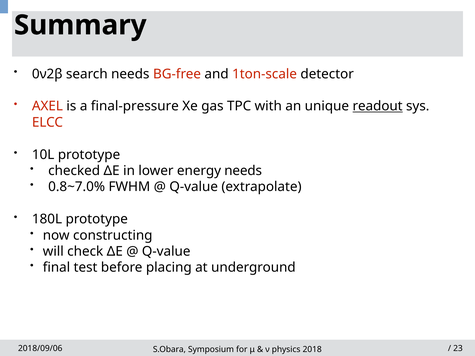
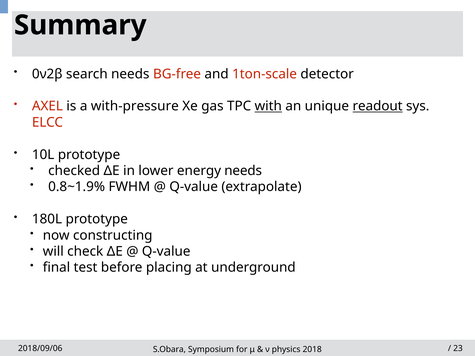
final-pressure: final-pressure -> with-pressure
with underline: none -> present
0.8~7.0%: 0.8~7.0% -> 0.8~1.9%
